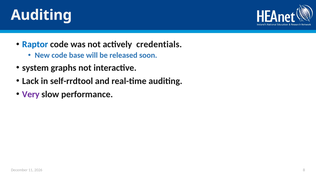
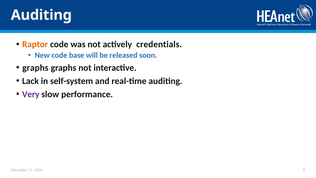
Raptor colour: blue -> orange
system at (35, 68): system -> graphs
self-rrdtool: self-rrdtool -> self-system
